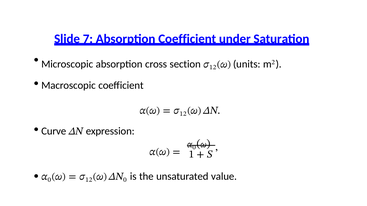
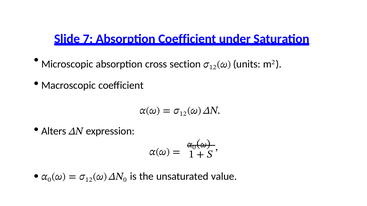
Curve: Curve -> Alters
